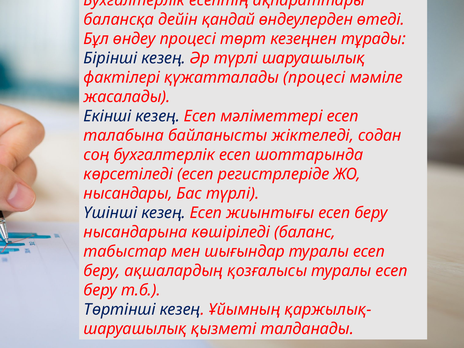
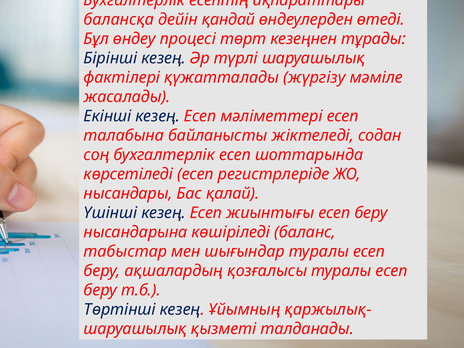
қүжатталады процесі: процесі -> жүргізу
Бас түрлі: түрлі -> қалай
